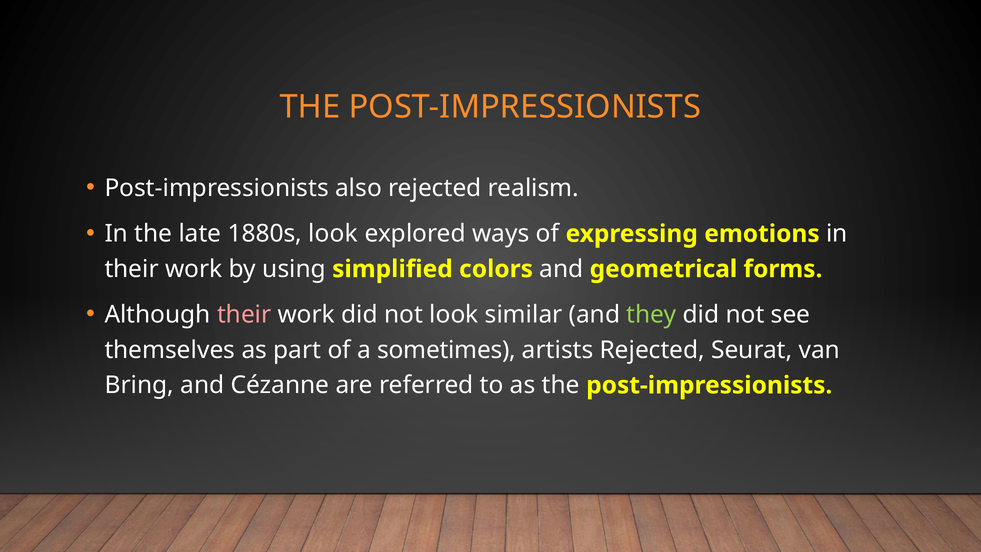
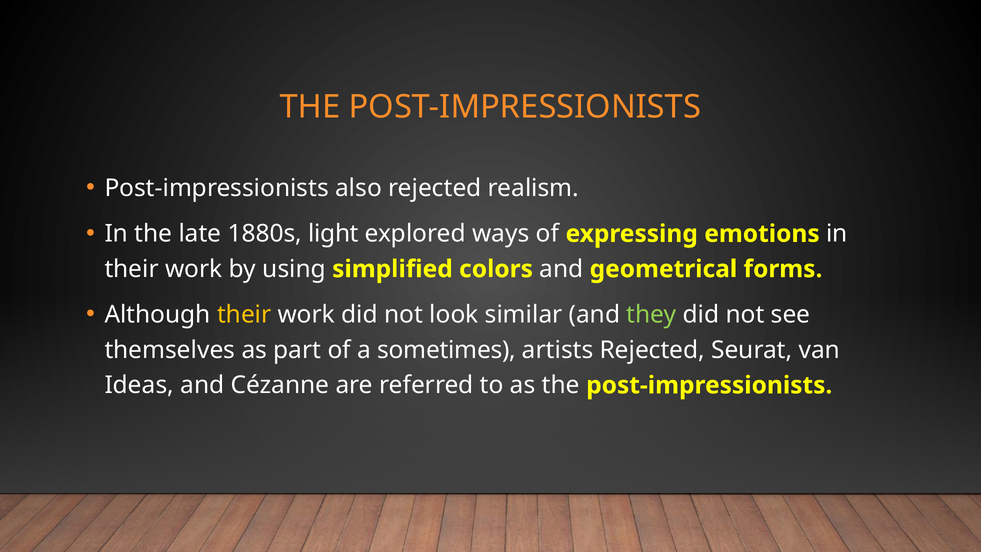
1880s look: look -> light
their at (244, 315) colour: pink -> yellow
Bring: Bring -> Ideas
